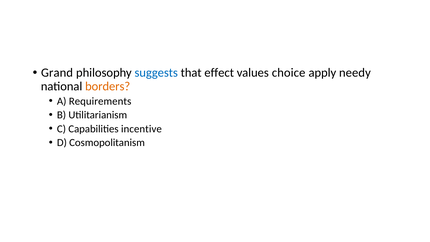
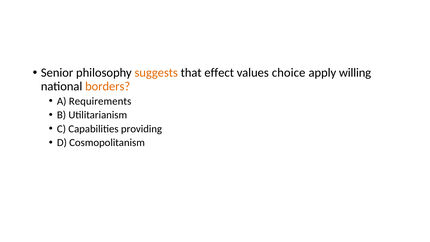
Grand: Grand -> Senior
suggests colour: blue -> orange
needy: needy -> willing
incentive: incentive -> providing
